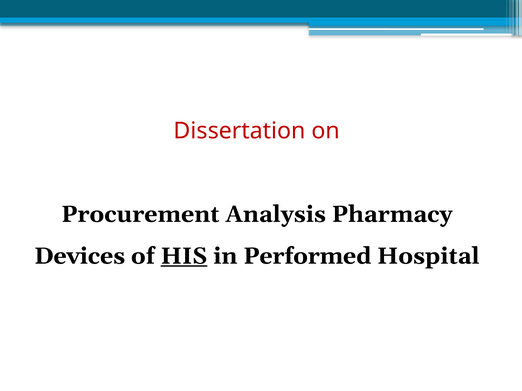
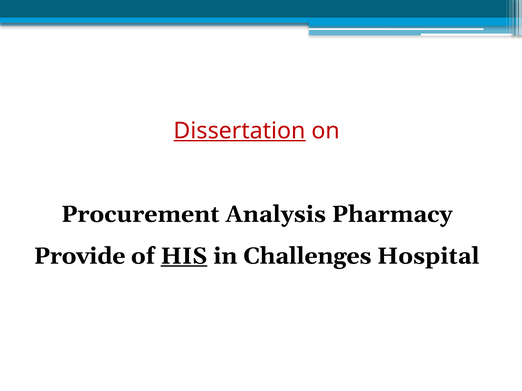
Dissertation underline: none -> present
Devices: Devices -> Provide
Performed: Performed -> Challenges
